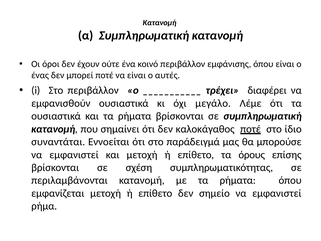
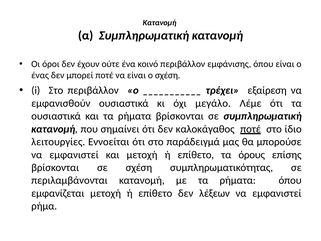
ο αυτές: αυτές -> σχέση
διαφέρει: διαφέρει -> εξαίρεση
συναντάται: συναντάται -> λειτουργίες
σημείο: σημείο -> λέξεων
